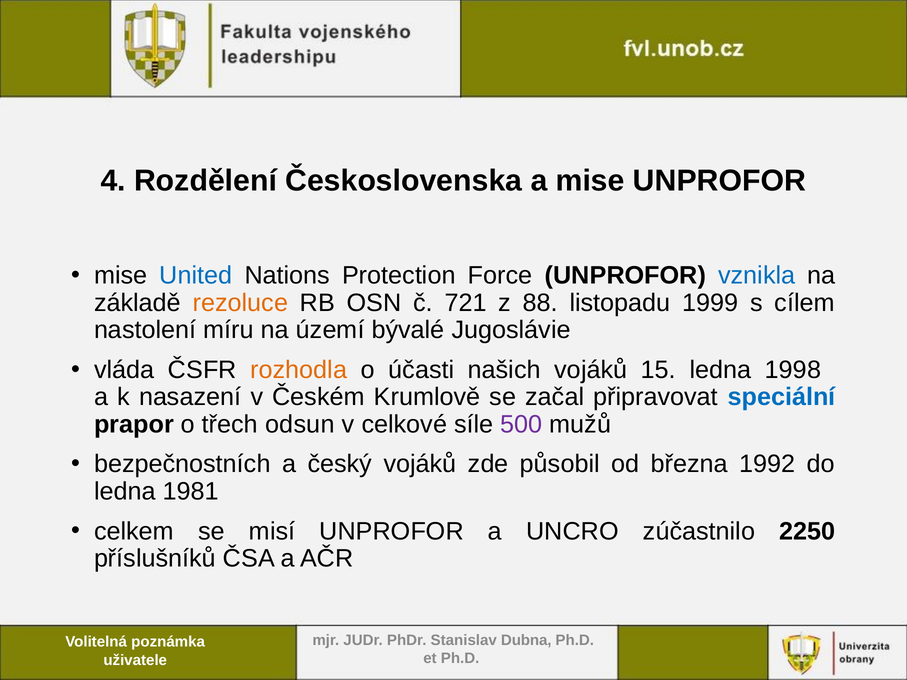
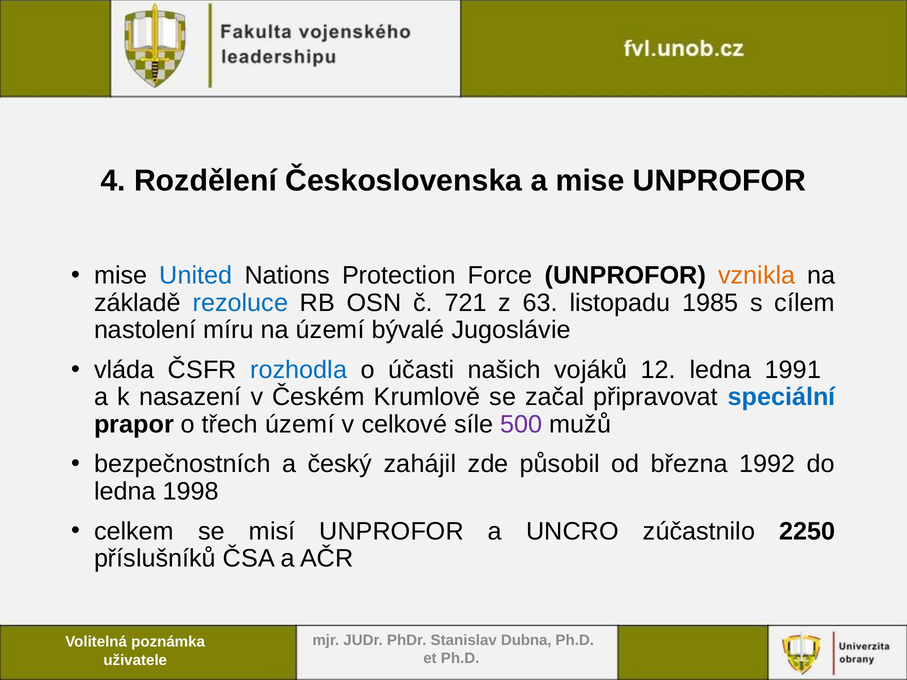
vznikla colour: blue -> orange
rezoluce colour: orange -> blue
88: 88 -> 63
1999: 1999 -> 1985
rozhodla colour: orange -> blue
15: 15 -> 12
1998: 1998 -> 1991
třech odsun: odsun -> území
český vojáků: vojáků -> zahájil
1981: 1981 -> 1998
